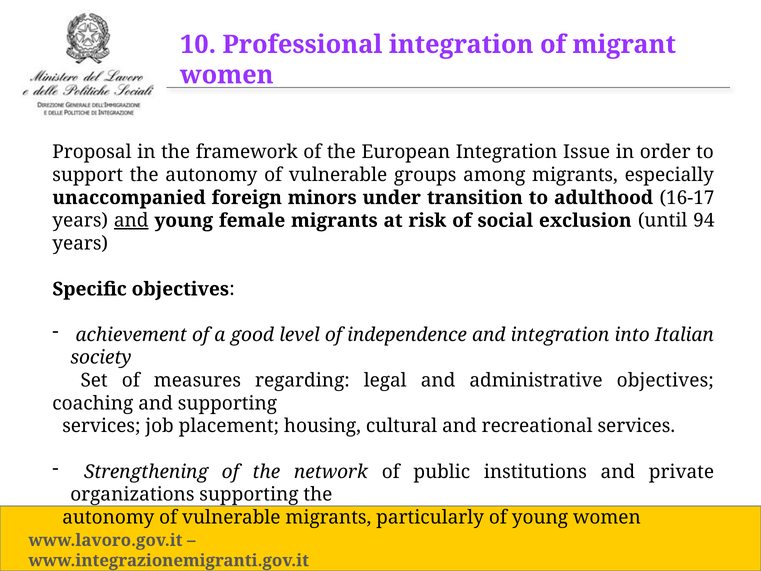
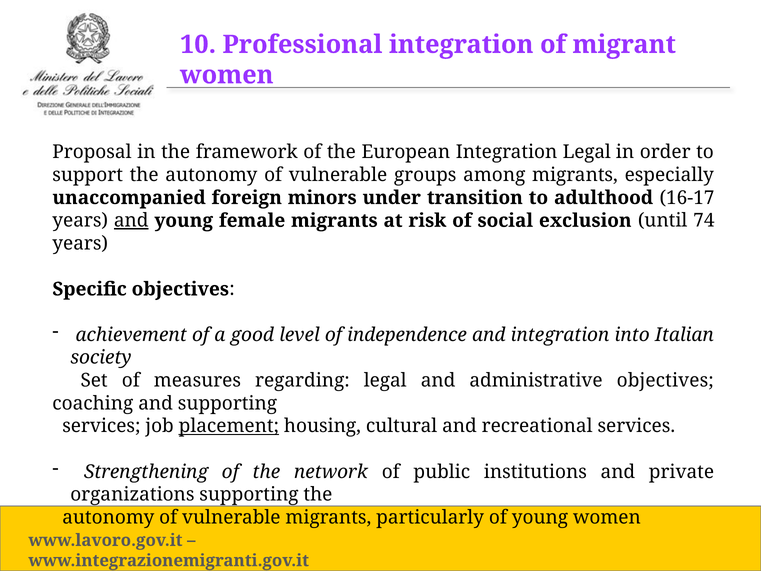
Integration Issue: Issue -> Legal
94: 94 -> 74
placement underline: none -> present
